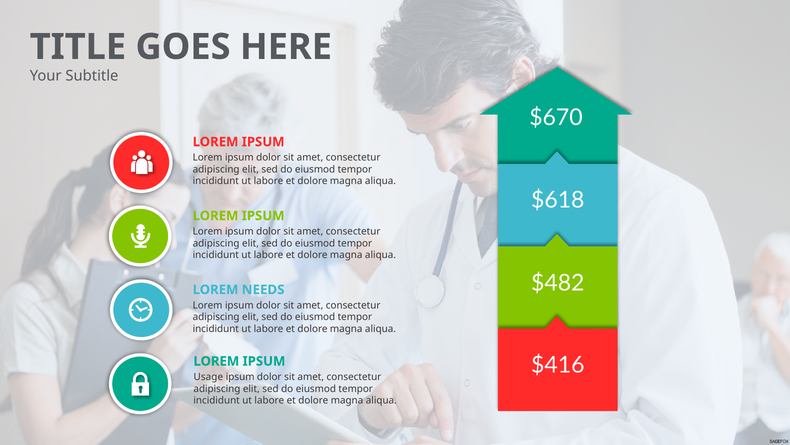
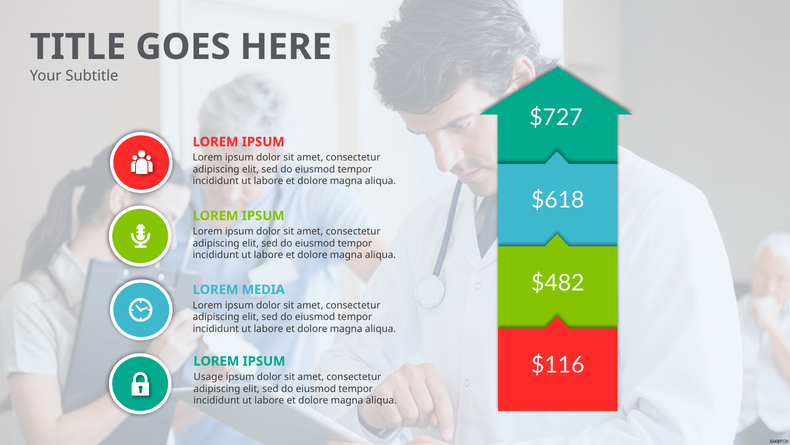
$670: $670 -> $727
NEEDS: NEEDS -> MEDIA
$416: $416 -> $116
